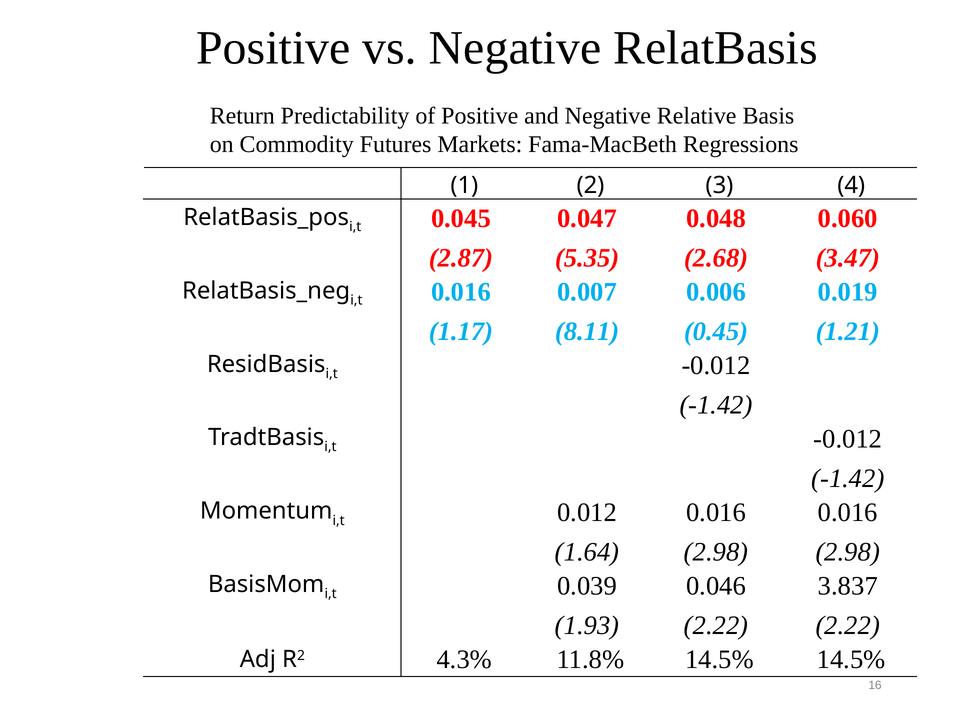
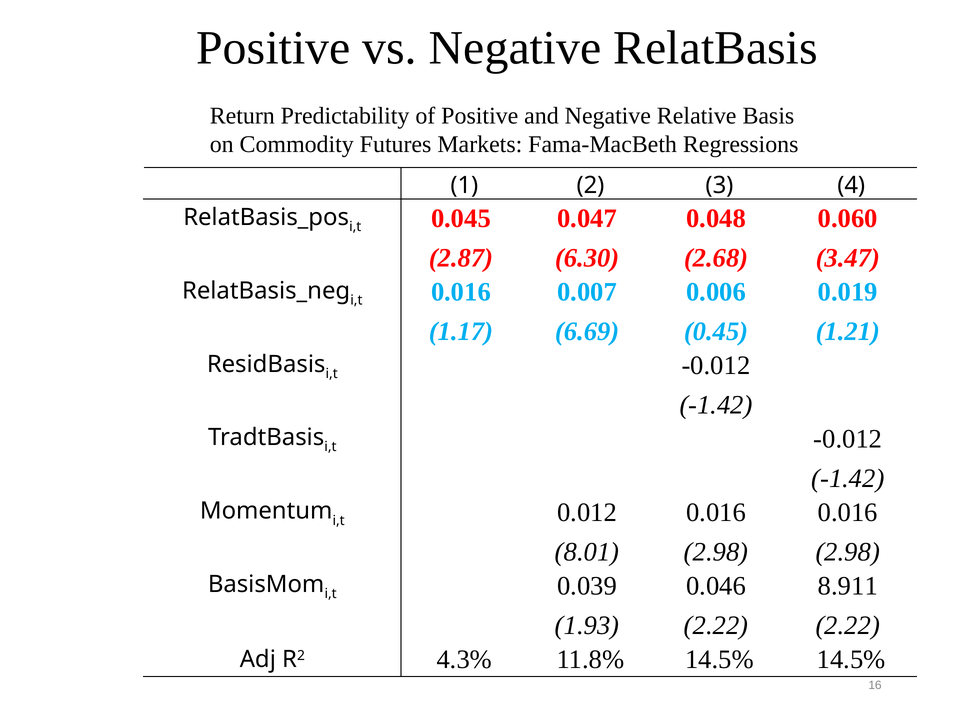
5.35: 5.35 -> 6.30
8.11: 8.11 -> 6.69
1.64: 1.64 -> 8.01
3.837: 3.837 -> 8.911
